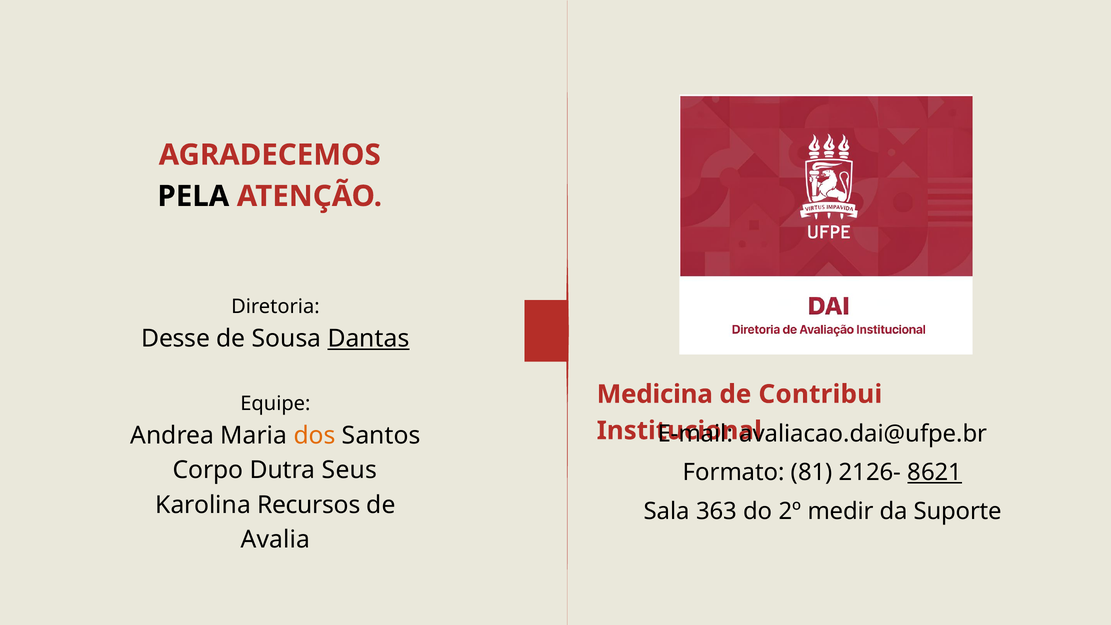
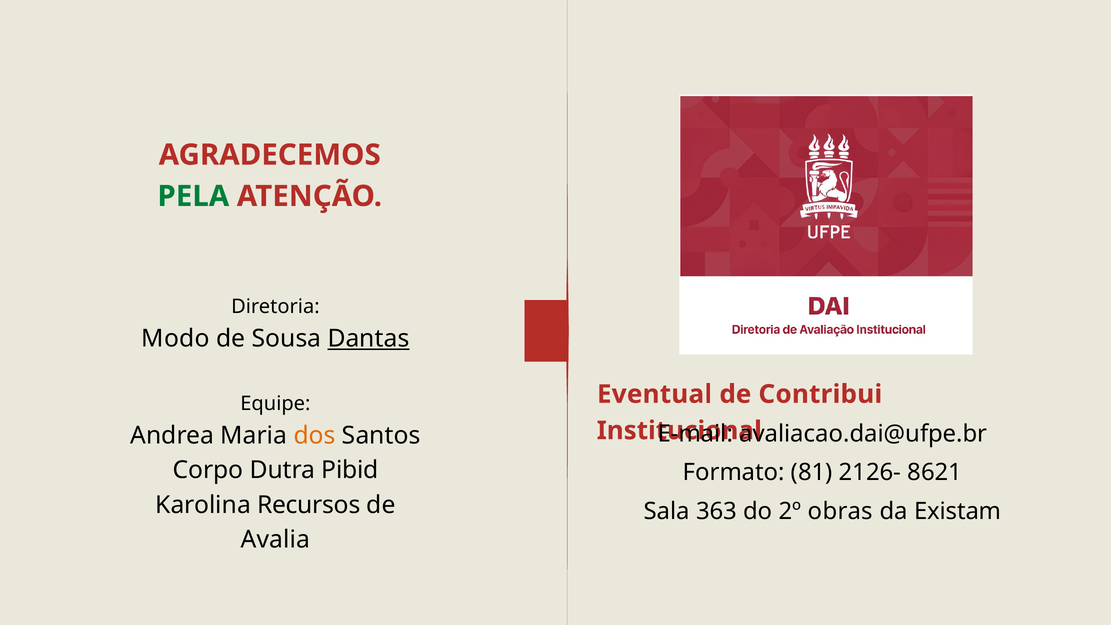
PELA colour: black -> green
Desse: Desse -> Modo
Medicina: Medicina -> Eventual
Seus: Seus -> Pibid
8621 underline: present -> none
medir: medir -> obras
Suporte: Suporte -> Existam
